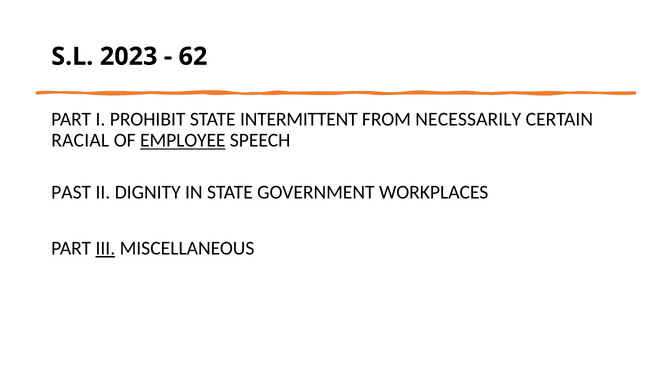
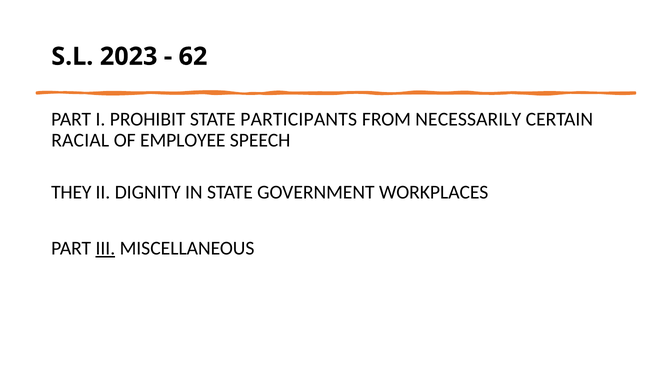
INTERMITTENT: INTERMITTENT -> PARTICIPANTS
EMPLOYEE underline: present -> none
PAST: PAST -> THEY
